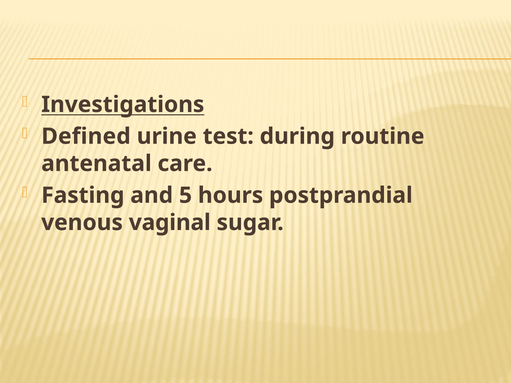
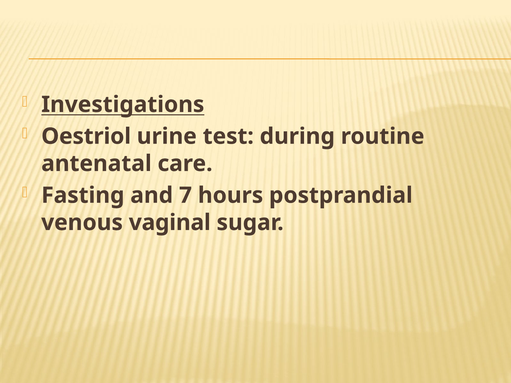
Defined: Defined -> Oestriol
5: 5 -> 7
